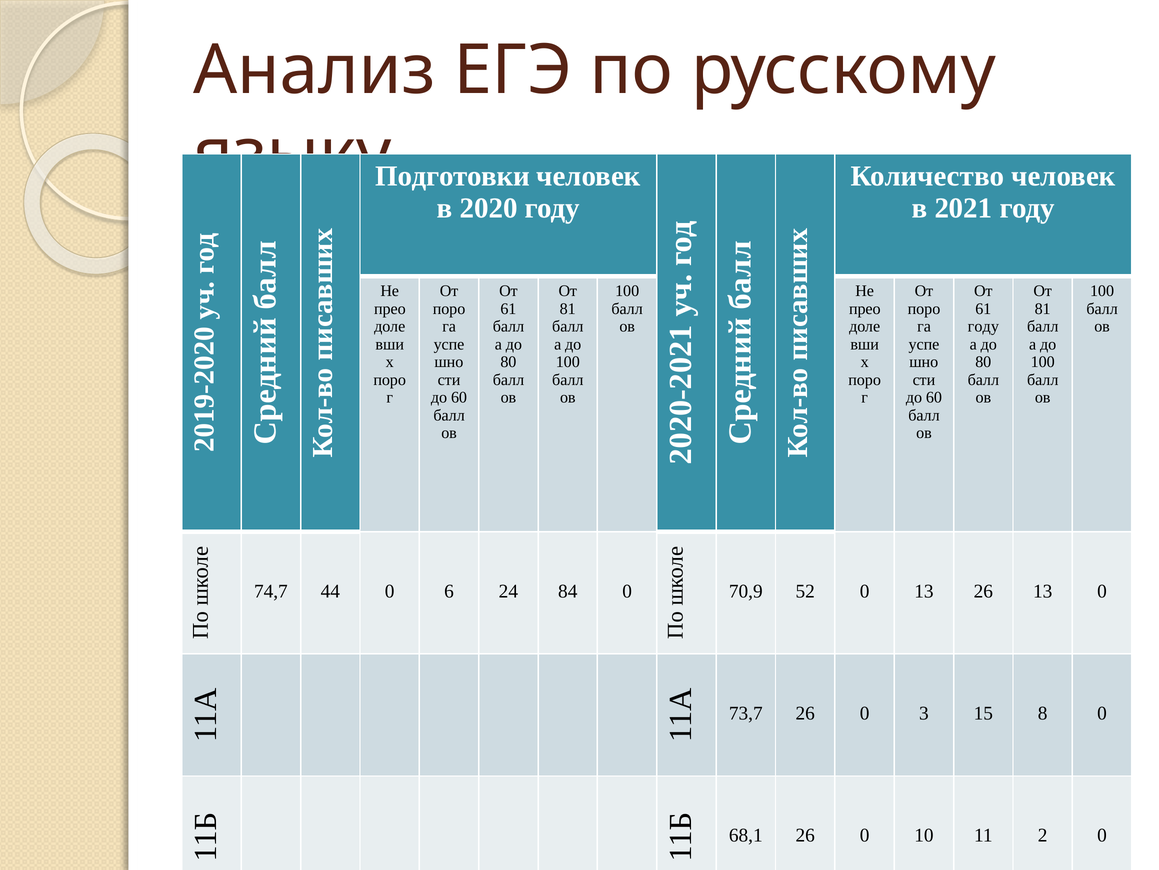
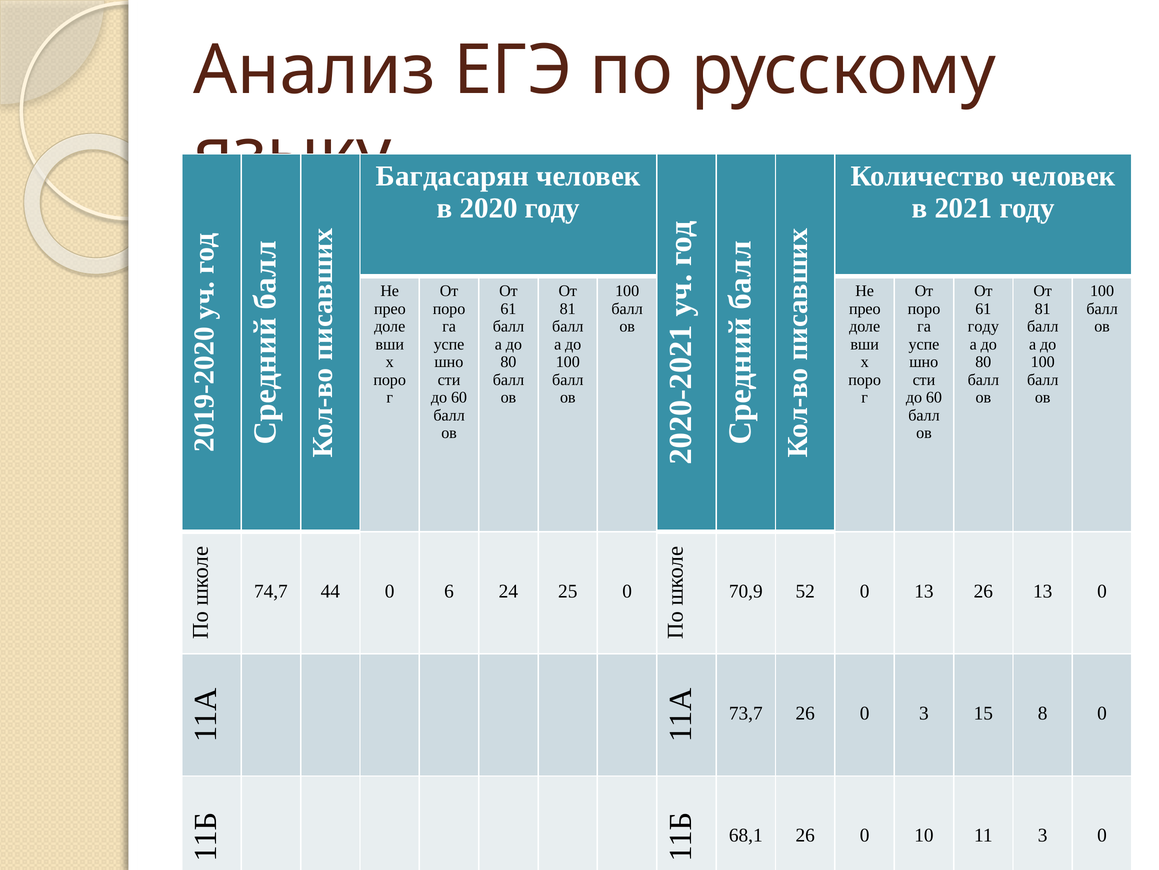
Подготовки: Подготовки -> Багдасарян
84: 84 -> 25
11 2: 2 -> 3
